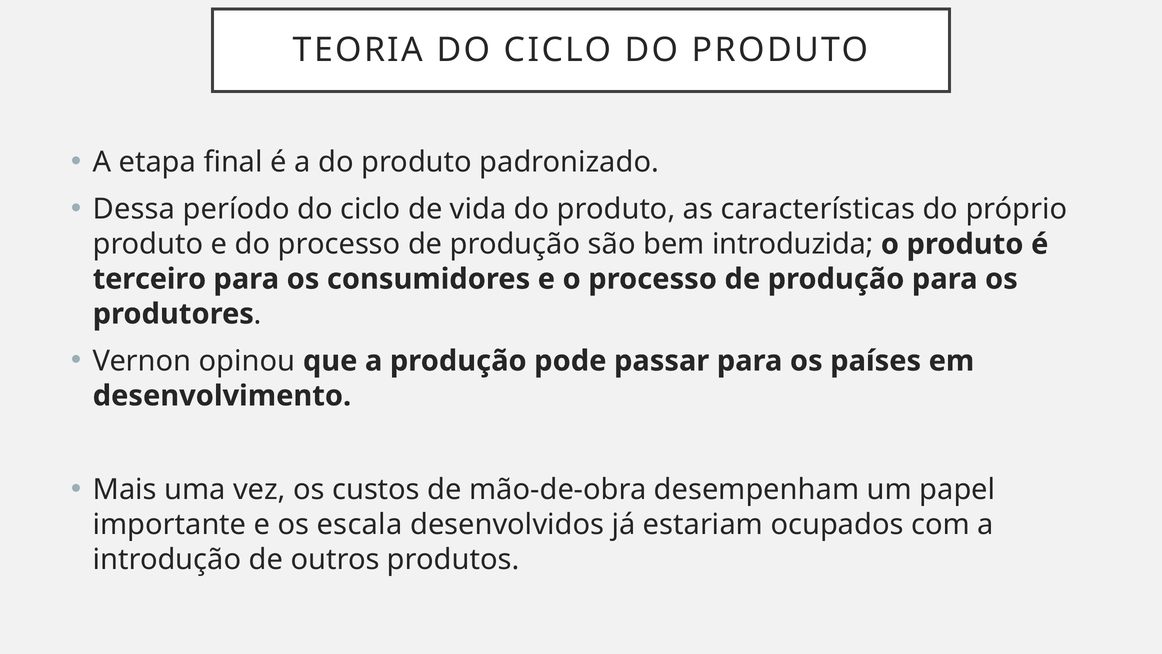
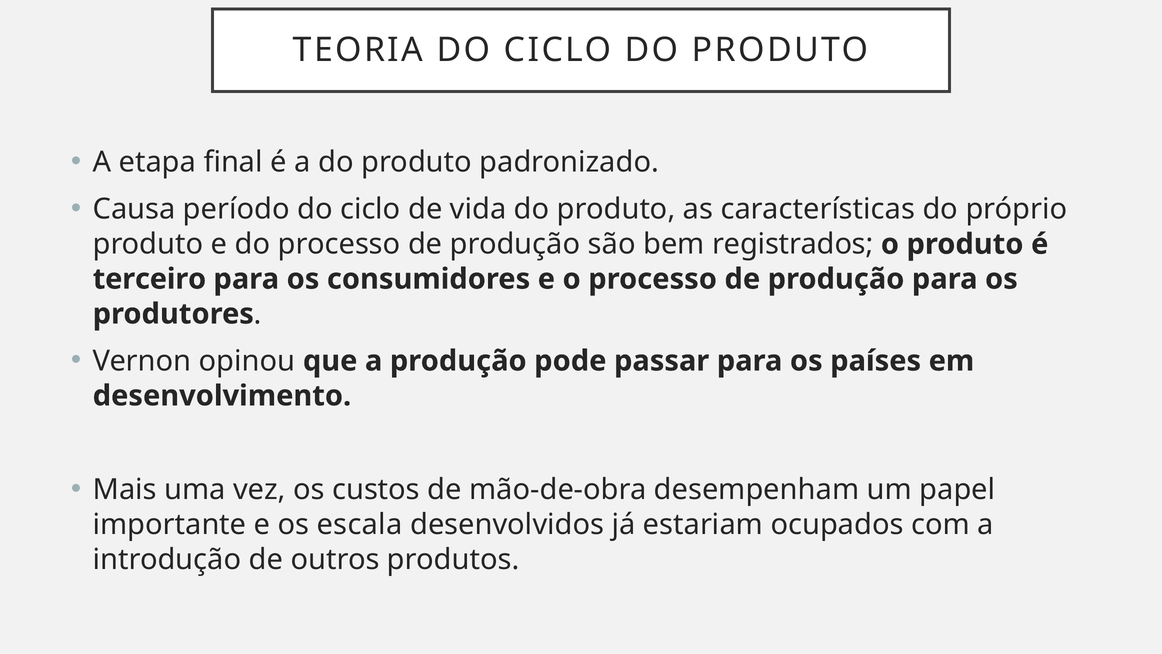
Dessa: Dessa -> Causa
introduzida: introduzida -> registrados
